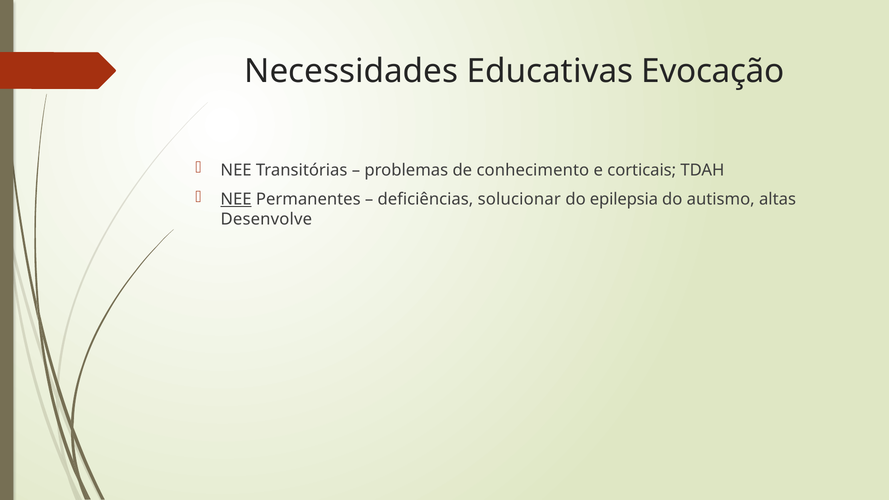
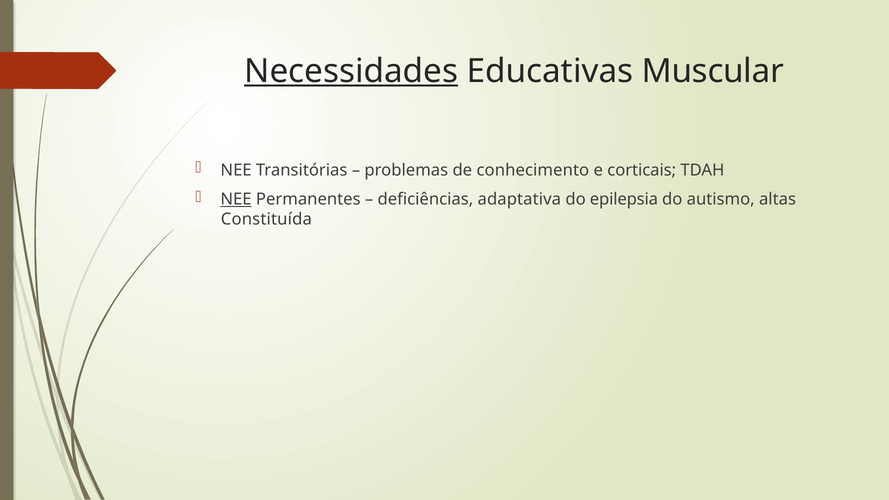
Necessidades underline: none -> present
Evocação: Evocação -> Muscular
solucionar: solucionar -> adaptativa
Desenvolve: Desenvolve -> Constituída
